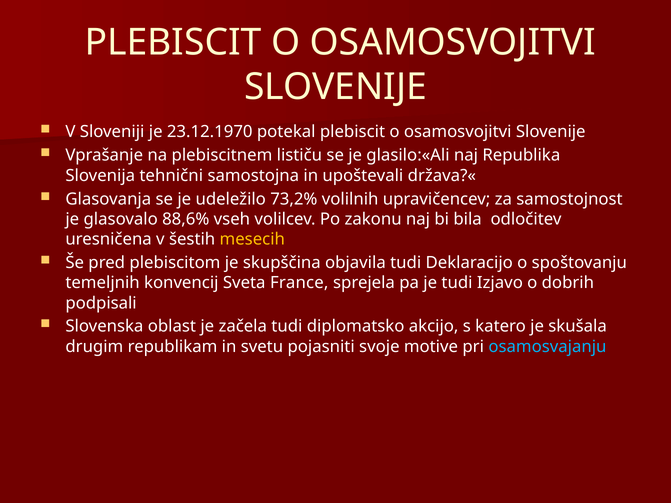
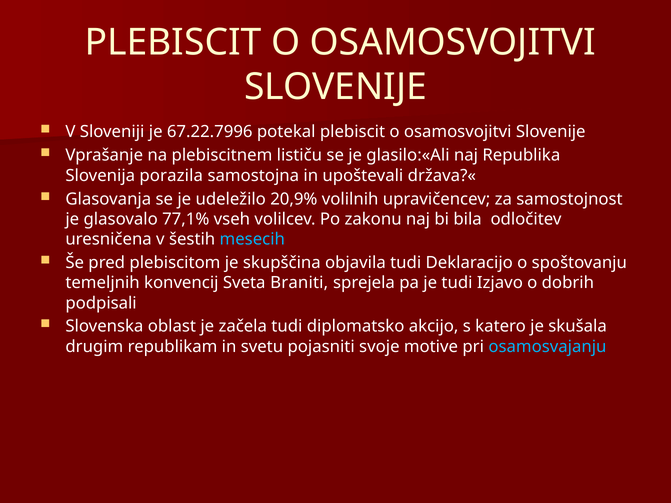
23.12.1970: 23.12.1970 -> 67.22.7996
tehnični: tehnični -> porazila
73,2%: 73,2% -> 20,9%
88,6%: 88,6% -> 77,1%
mesecih colour: yellow -> light blue
France: France -> Braniti
